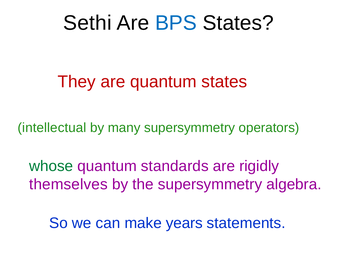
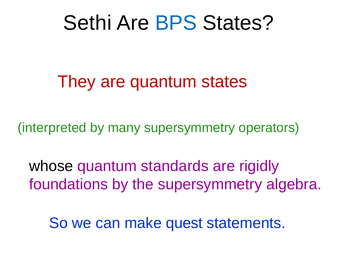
intellectual: intellectual -> interpreted
whose colour: green -> black
themselves: themselves -> foundations
years: years -> quest
